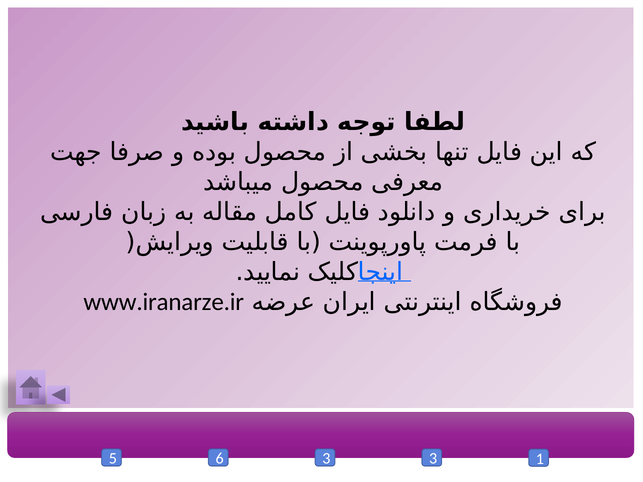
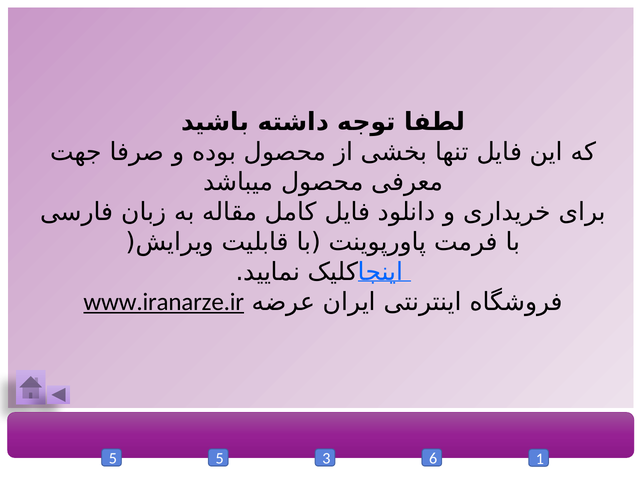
www.iranarze.ir underline: none -> present
5 6: 6 -> 5
3 3: 3 -> 6
